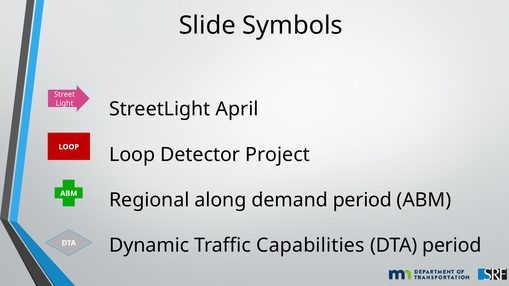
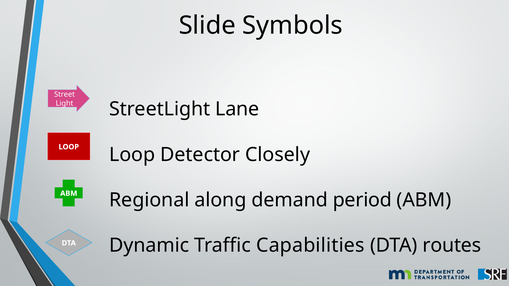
April: April -> Lane
Project: Project -> Closely
DTA period: period -> routes
